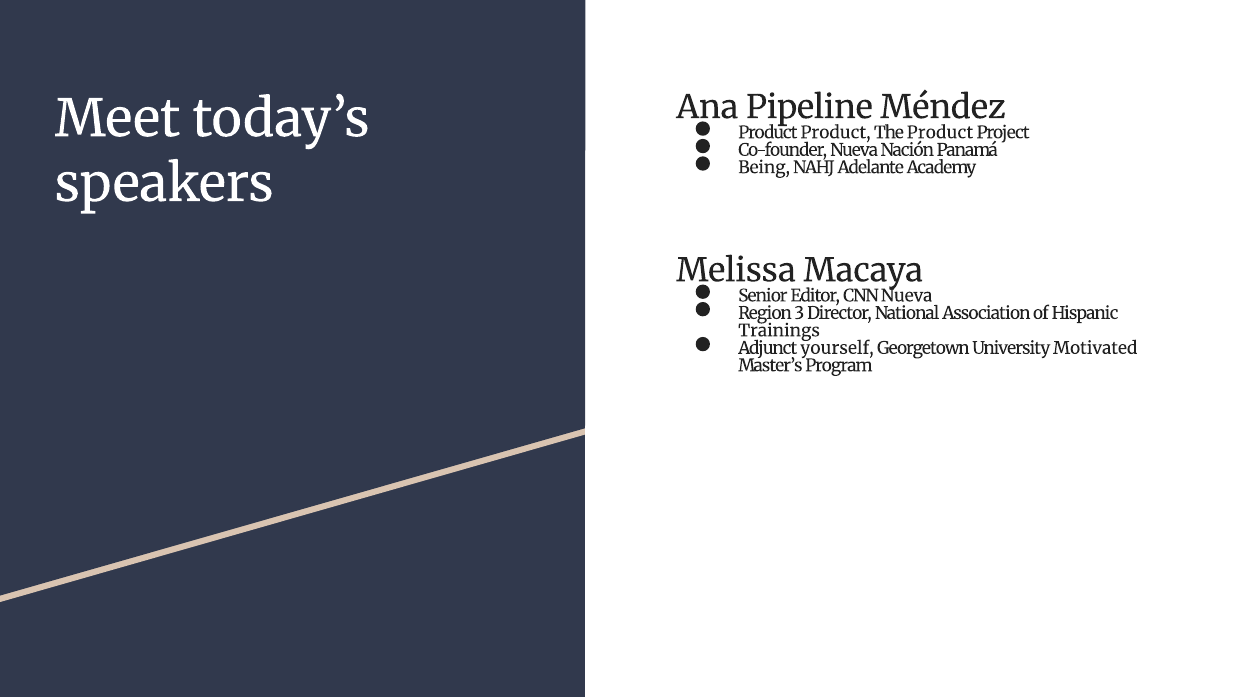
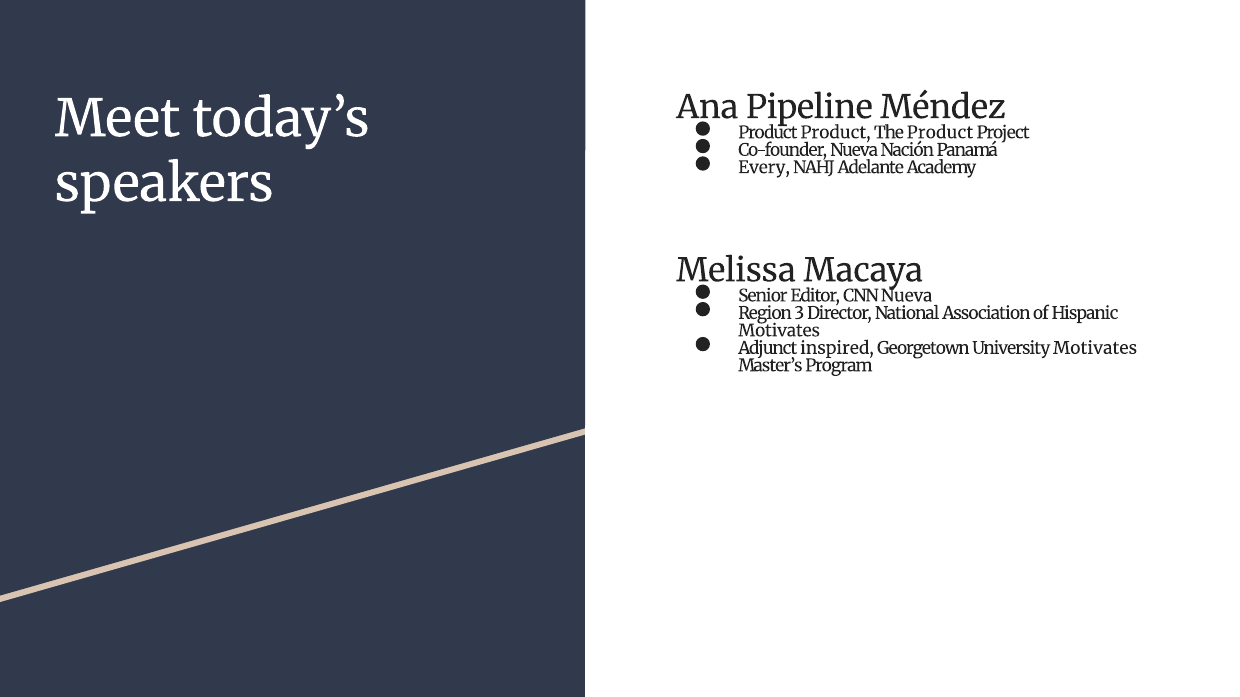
Being: Being -> Every
Trainings at (779, 331): Trainings -> Motivates
yourself: yourself -> inspired
University Motivated: Motivated -> Motivates
